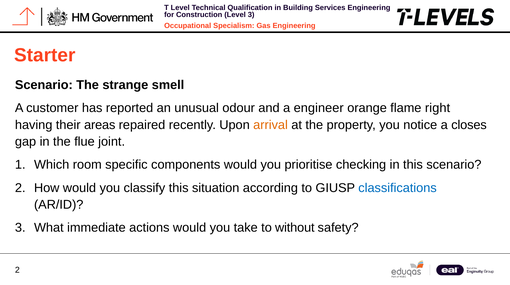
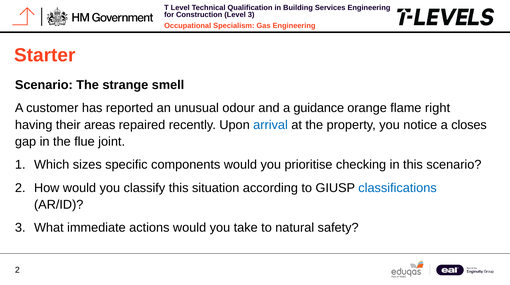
engineer: engineer -> guidance
arrival colour: orange -> blue
room: room -> sizes
without: without -> natural
